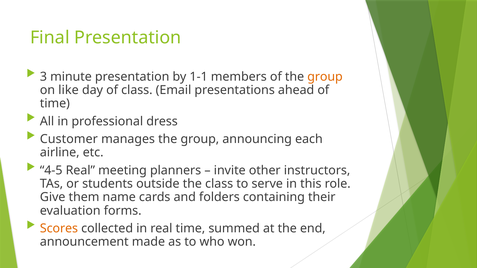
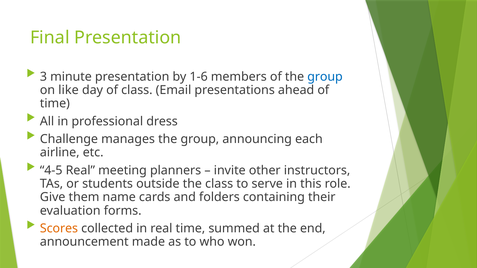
1-1: 1-1 -> 1-6
group at (325, 77) colour: orange -> blue
Customer: Customer -> Challenge
